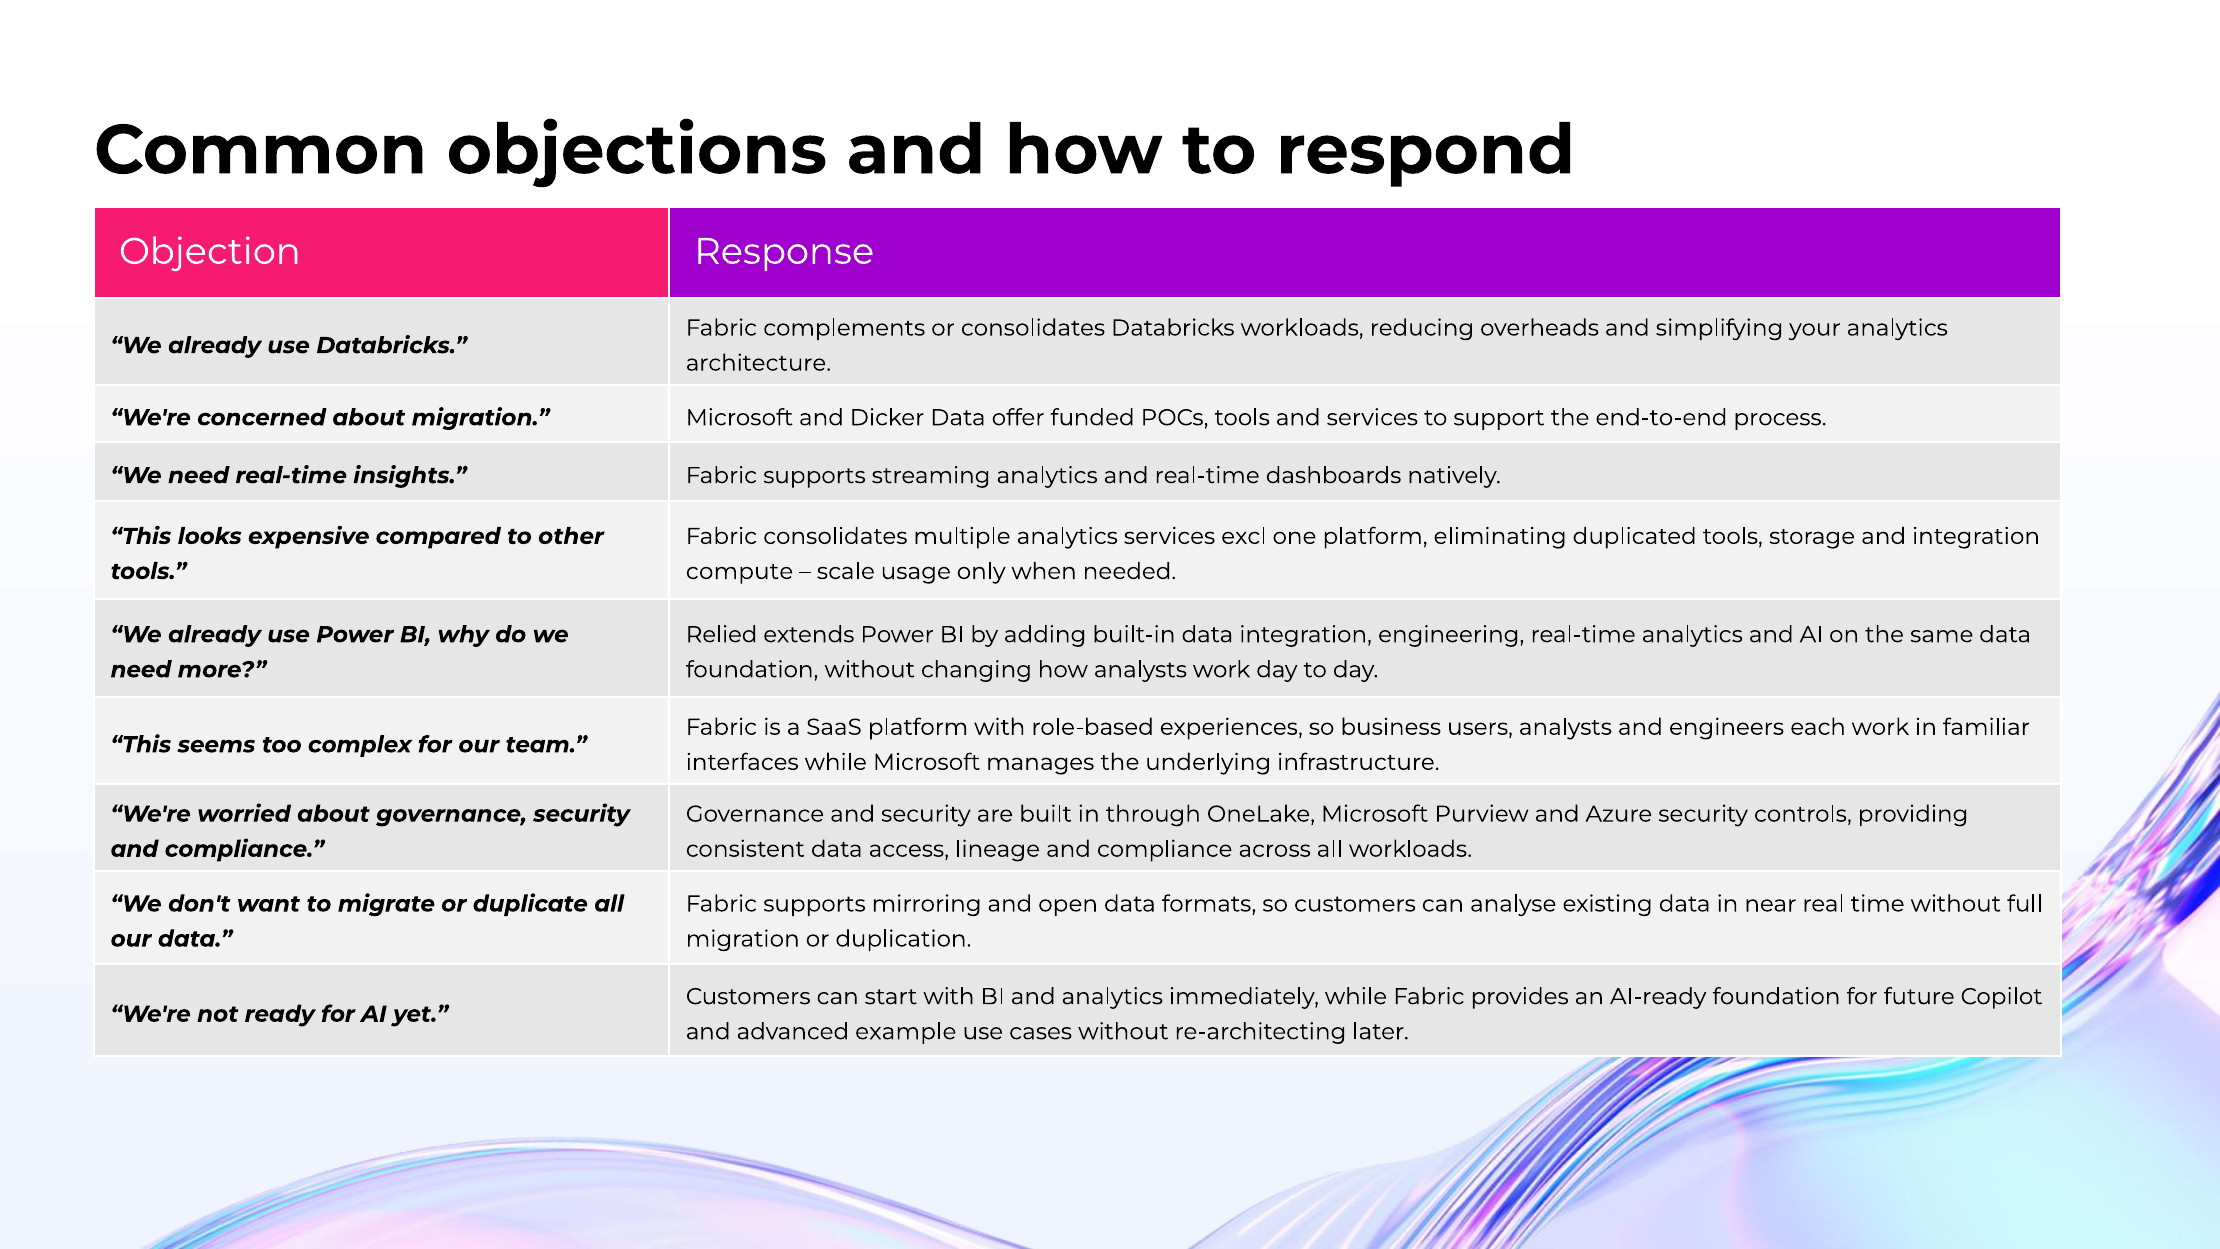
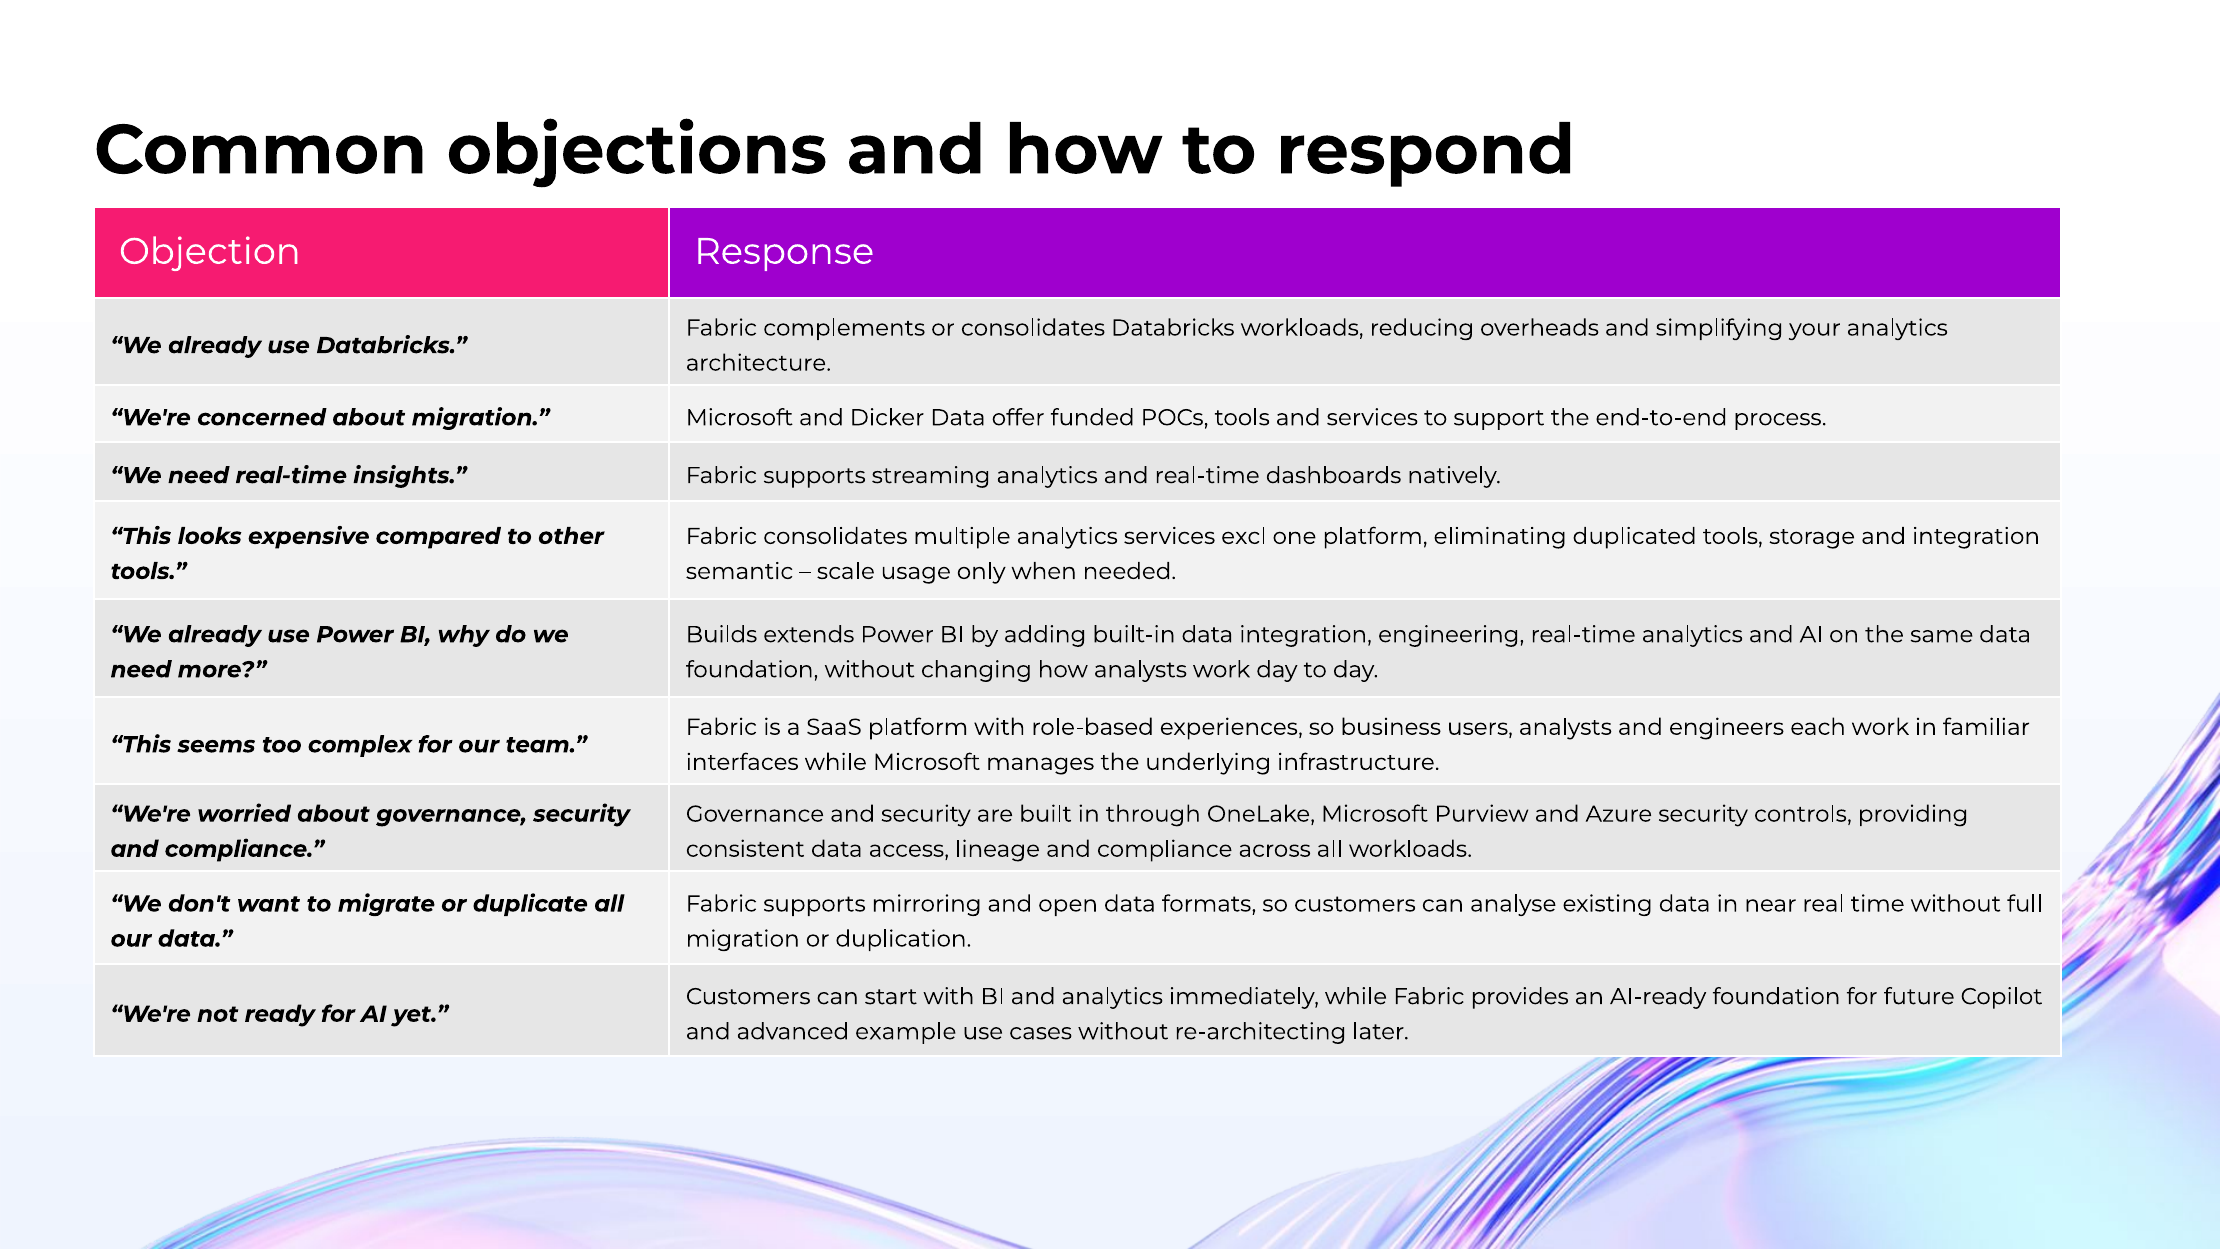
compute: compute -> semantic
Relied: Relied -> Builds
